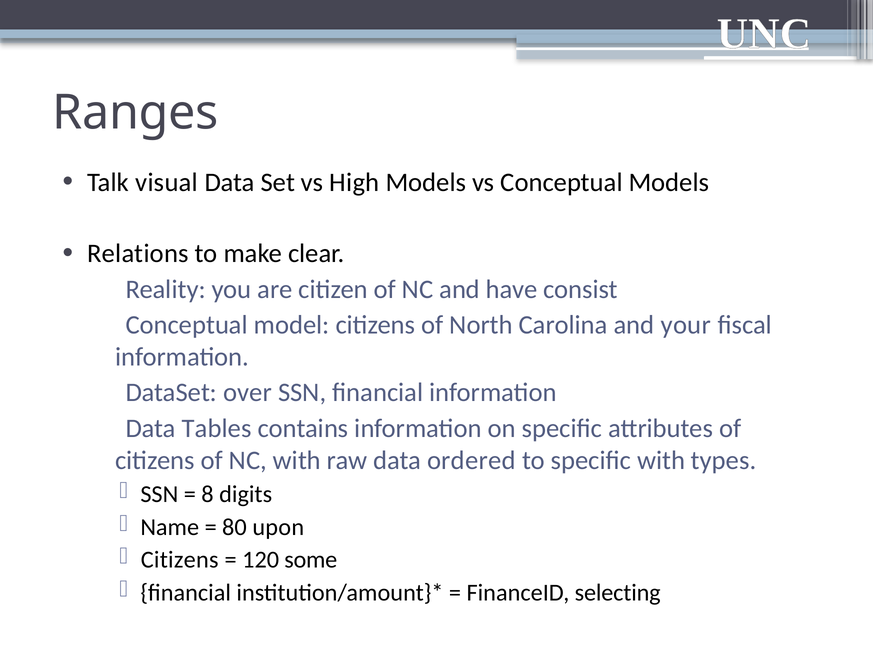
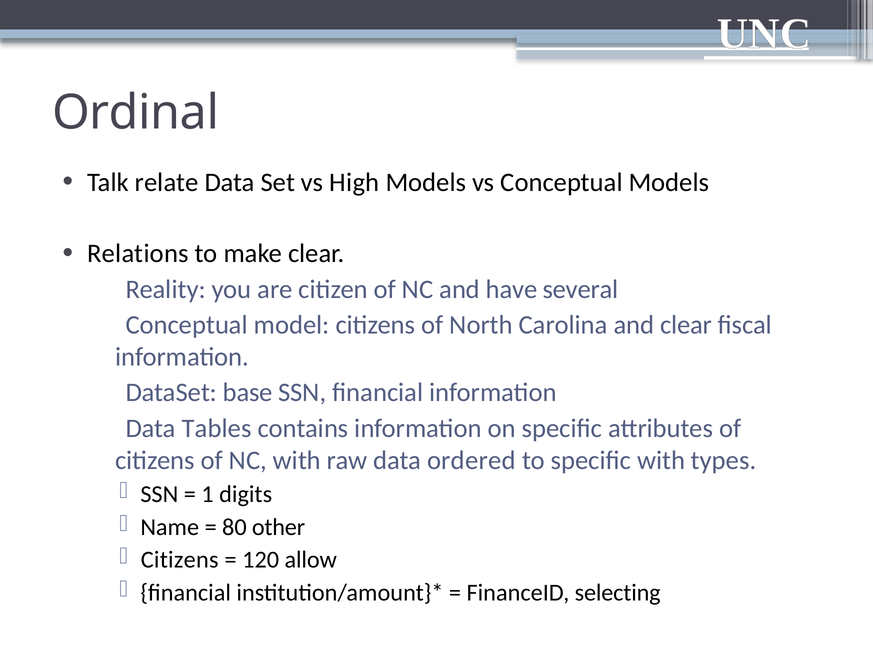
Ranges: Ranges -> Ordinal
visual: visual -> relate
consist: consist -> several
and your: your -> clear
over: over -> base
8: 8 -> 1
upon: upon -> other
some: some -> allow
